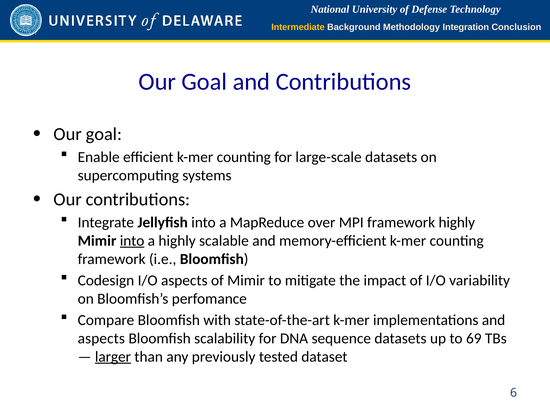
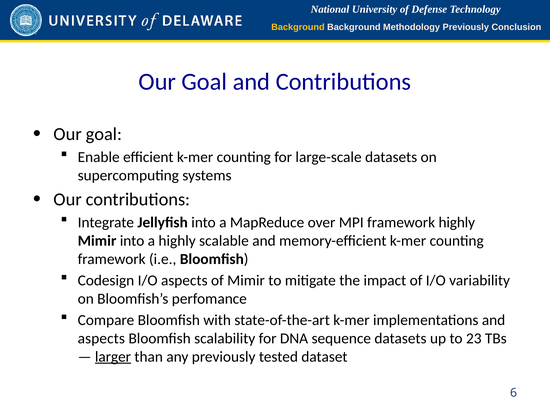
Intermediate at (298, 27): Intermediate -> Background
Methodology Integration: Integration -> Previously
into at (132, 241) underline: present -> none
69: 69 -> 23
